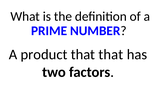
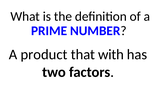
that that: that -> with
